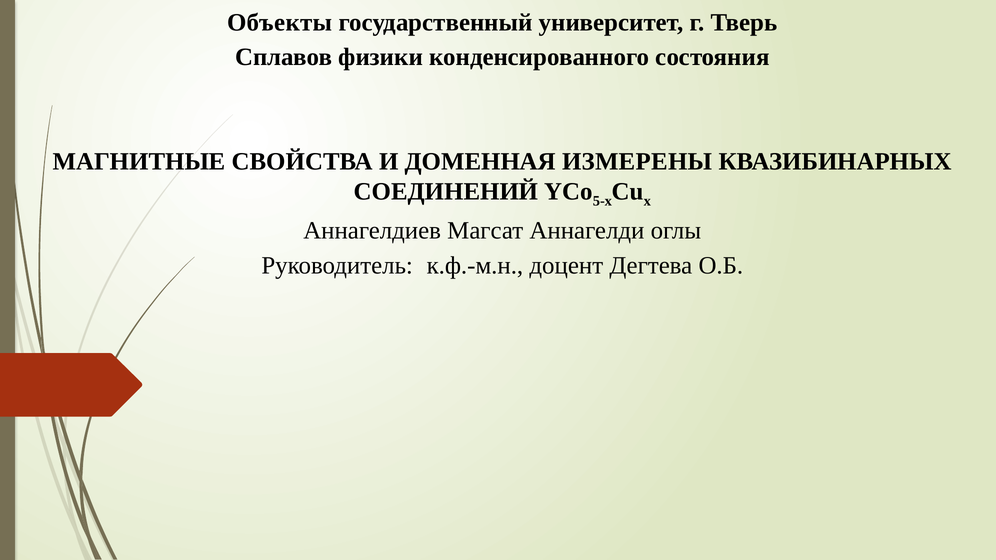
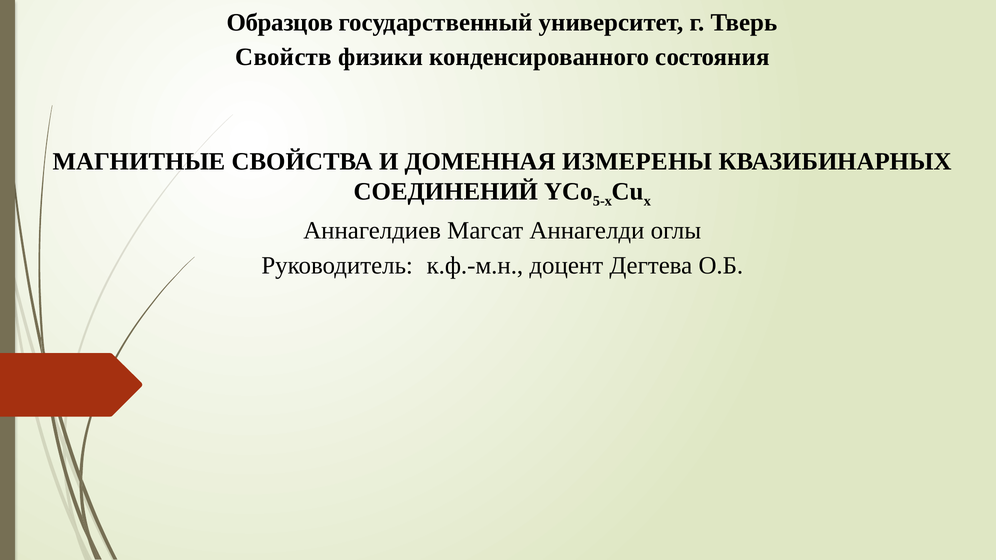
Объекты: Объекты -> Образцов
Сплавов: Сплавов -> Свойств
